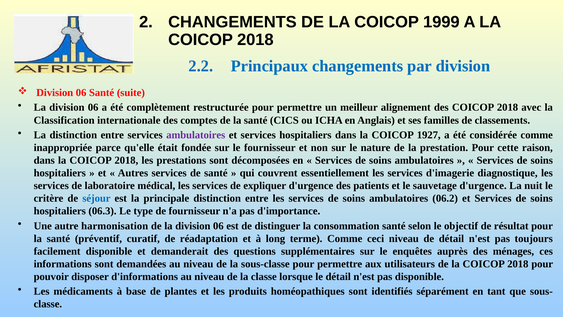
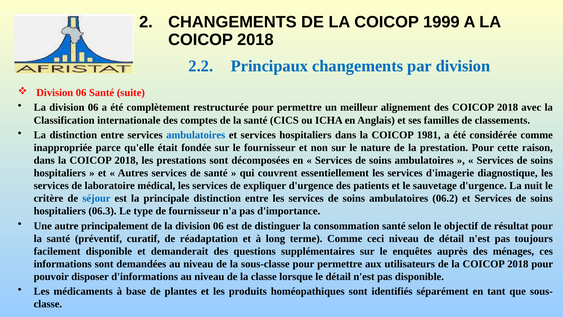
ambulatoires at (196, 135) colour: purple -> blue
1927: 1927 -> 1981
harmonisation: harmonisation -> principalement
